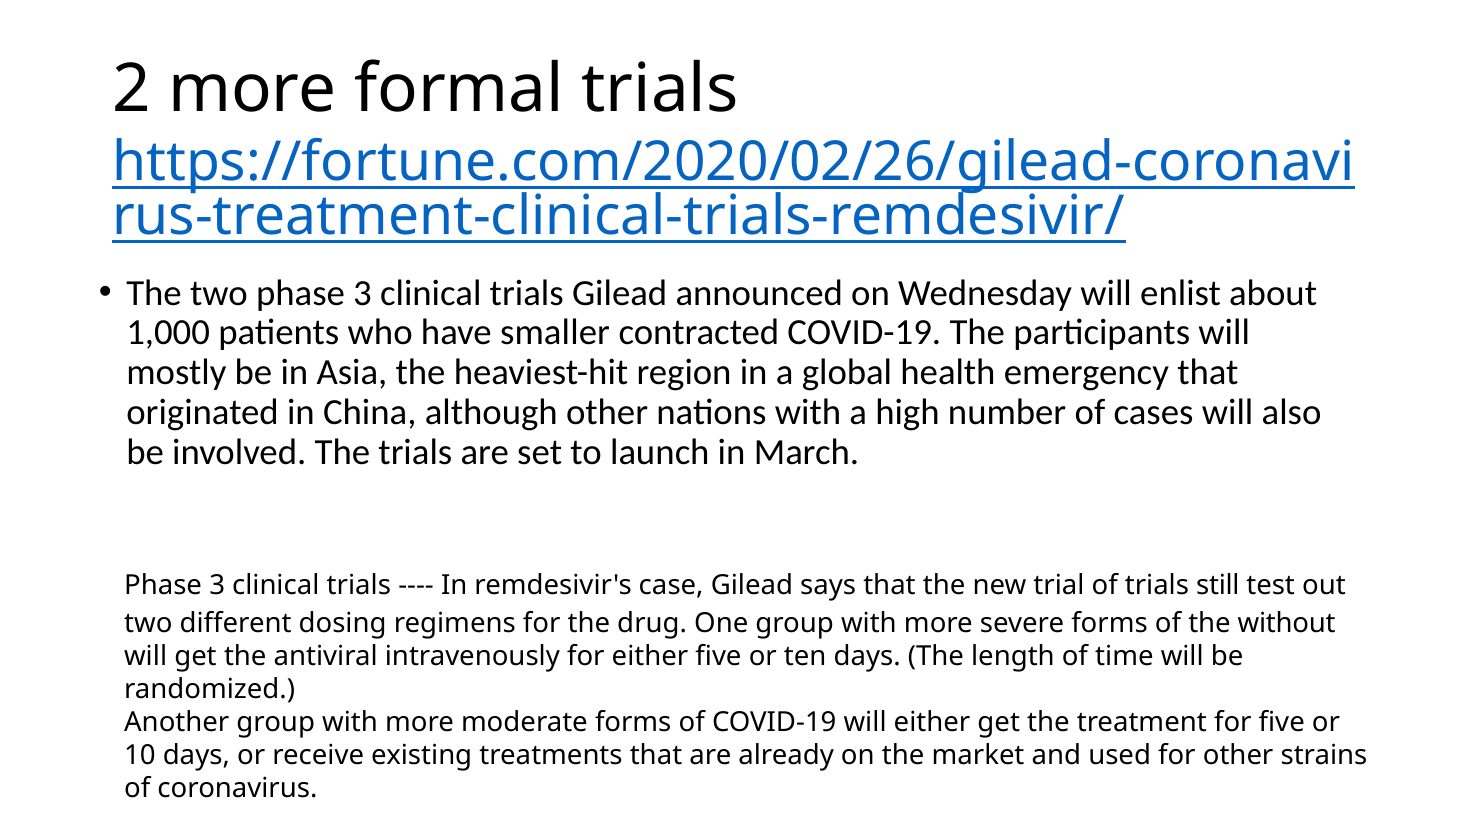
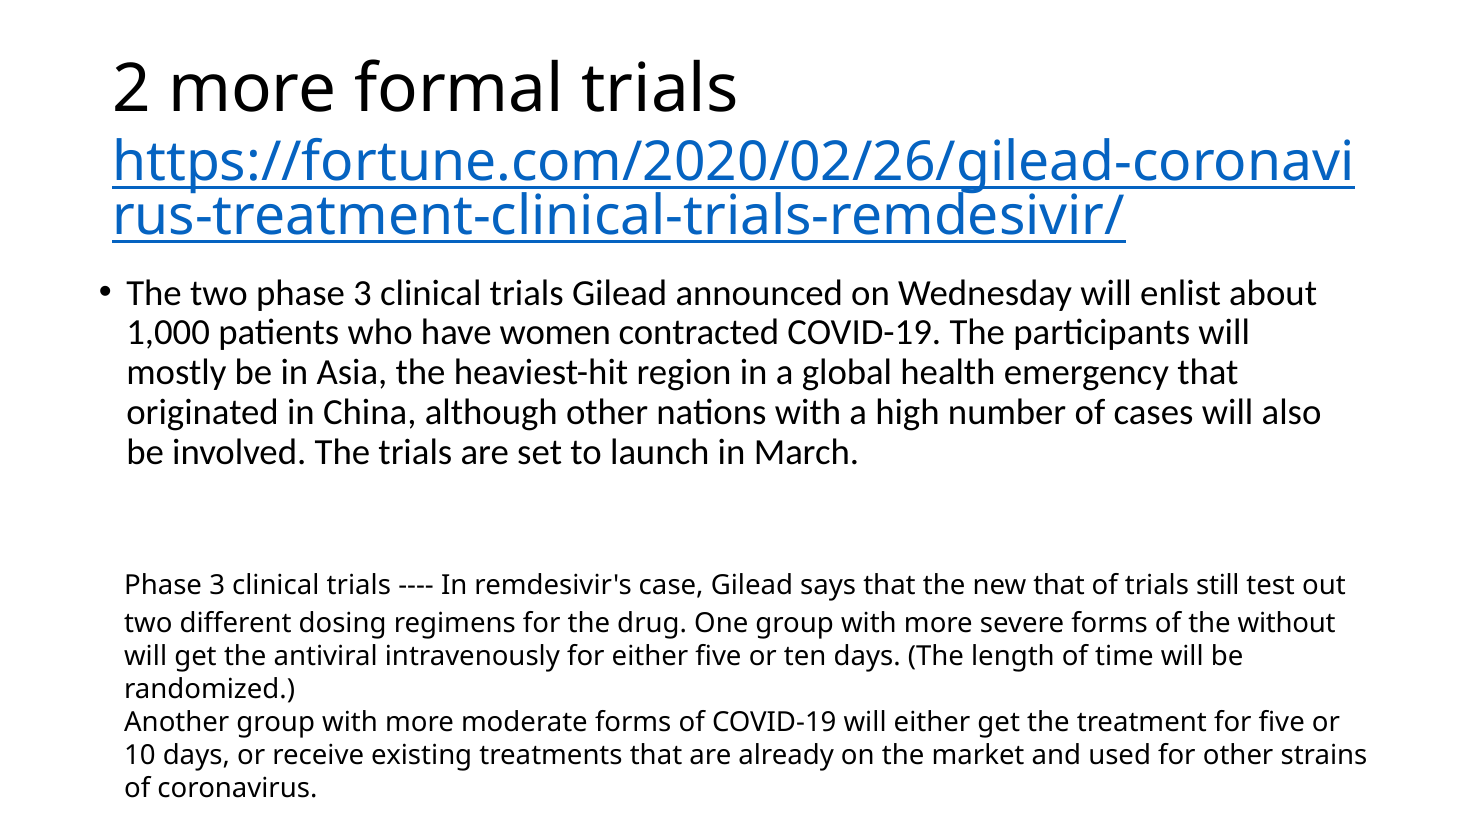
smaller: smaller -> women
new trial: trial -> that
